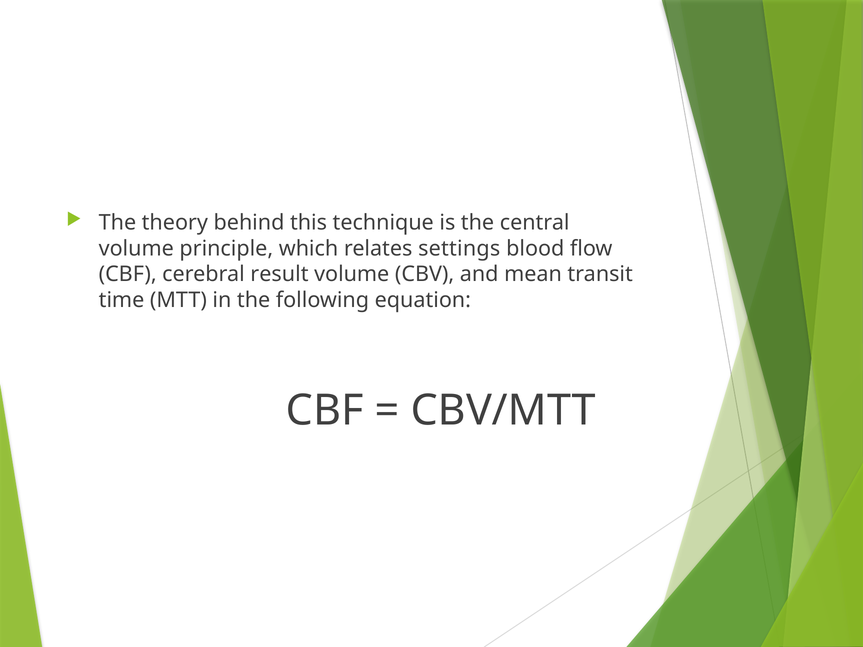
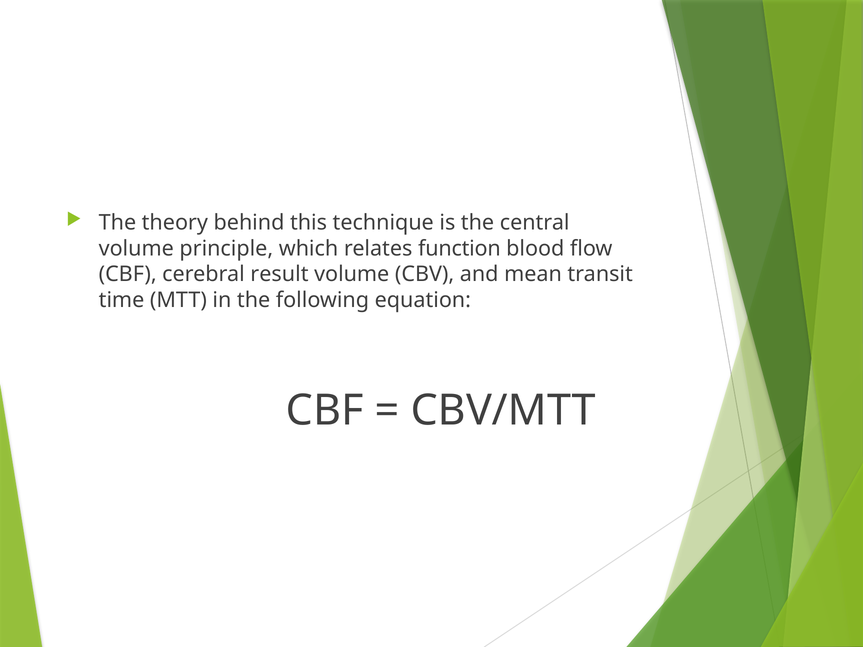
settings: settings -> function
